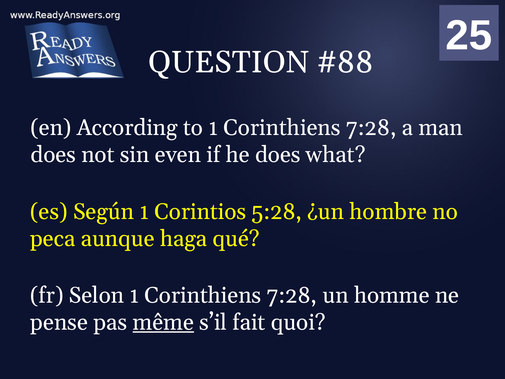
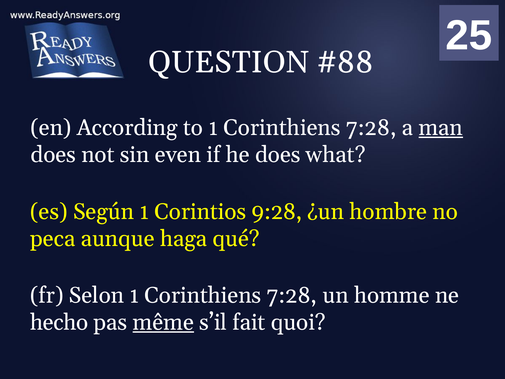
man underline: none -> present
5:28: 5:28 -> 9:28
pense: pense -> hecho
